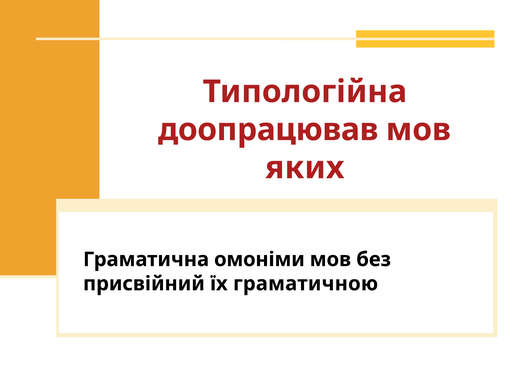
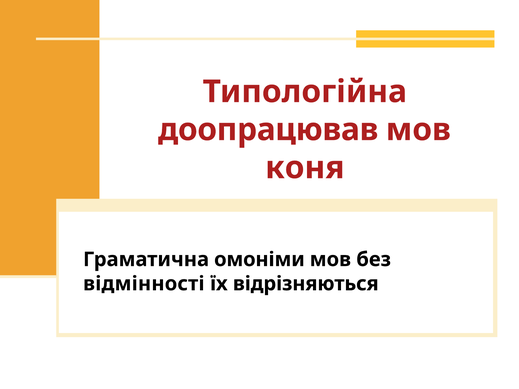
яких: яких -> коня
присвійний: присвійний -> відмінності
граматичною: граматичною -> відрізняються
